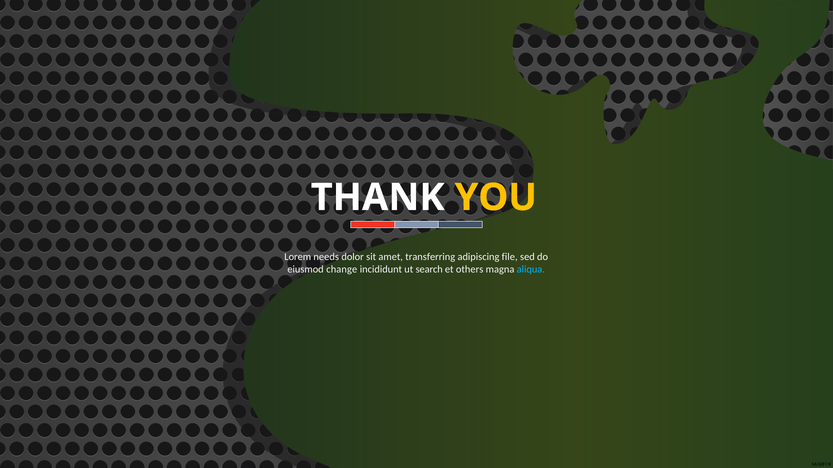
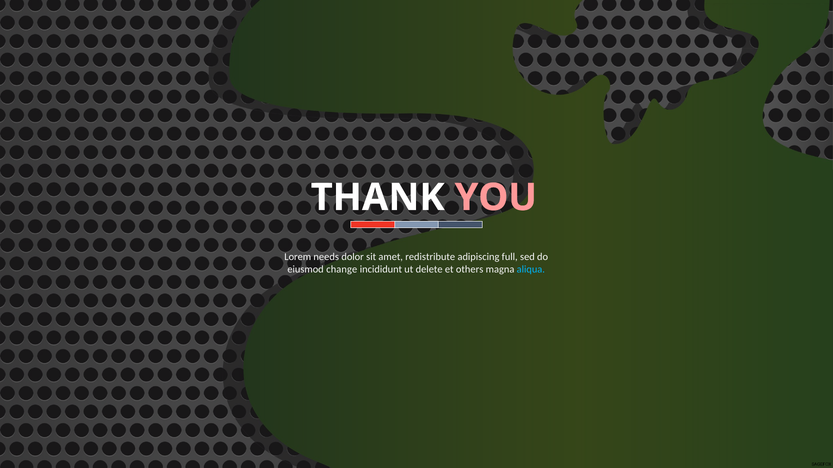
YOU colour: yellow -> pink
transferring: transferring -> redistribute
file: file -> full
search: search -> delete
